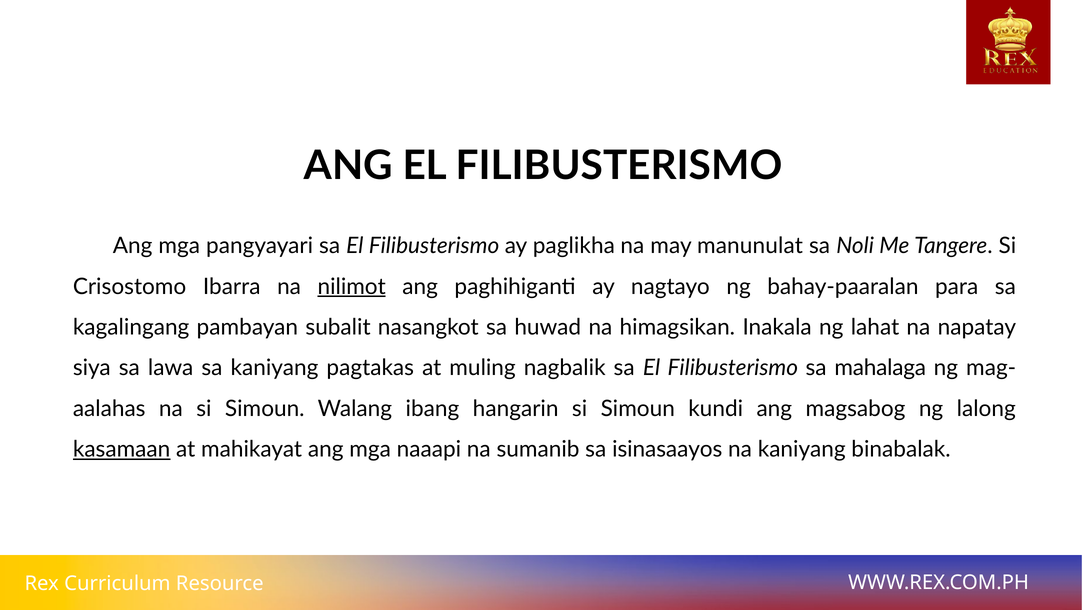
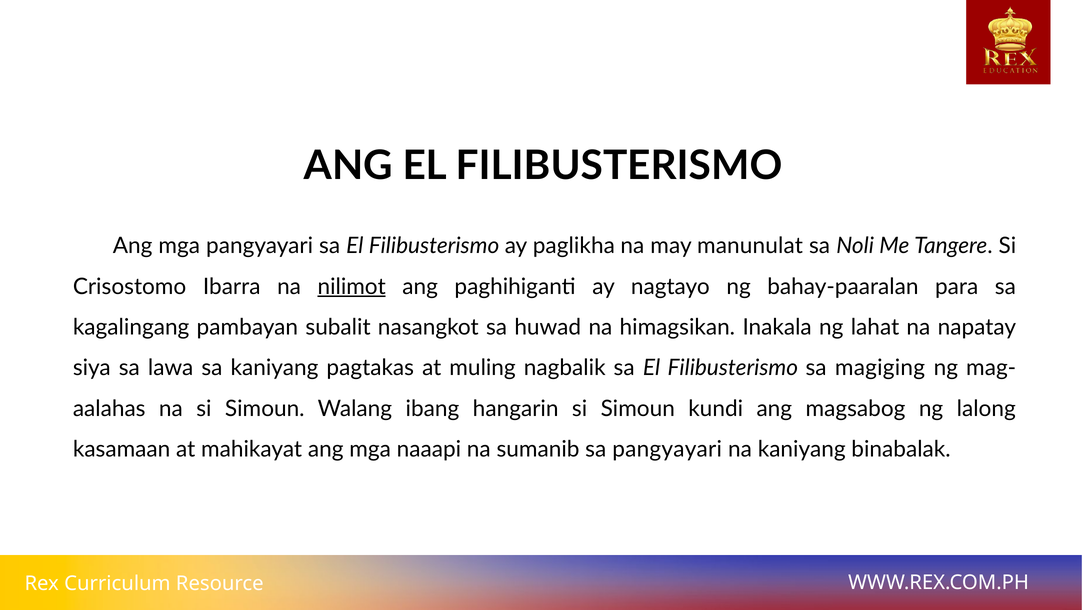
mahalaga: mahalaga -> magiging
kasamaan underline: present -> none
sa isinasaayos: isinasaayos -> pangyayari
